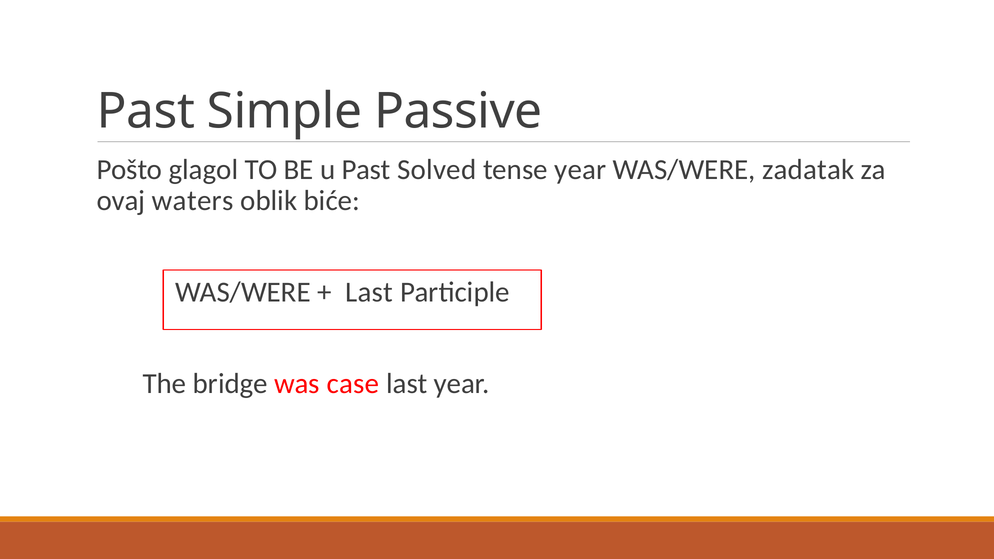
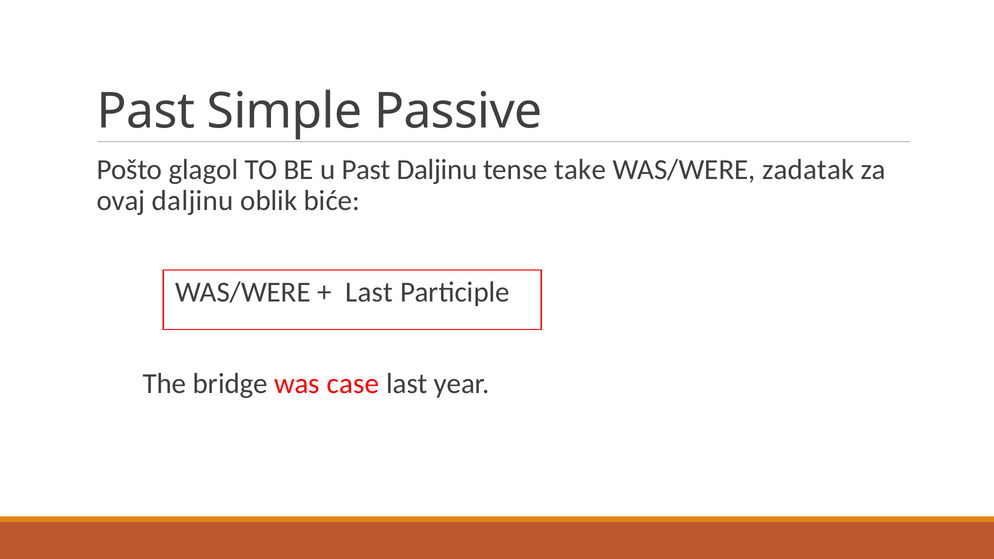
Past Solved: Solved -> Daljinu
tense year: year -> take
ovaj waters: waters -> daljinu
